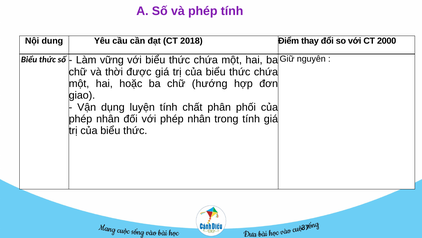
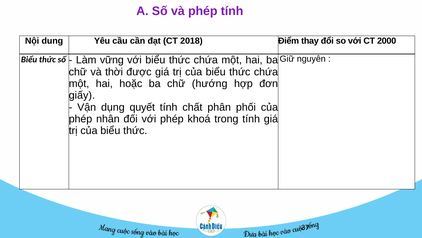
giao: giao -> giấy
luyện: luyện -> quyết
với phép nhân: nhân -> khoá
